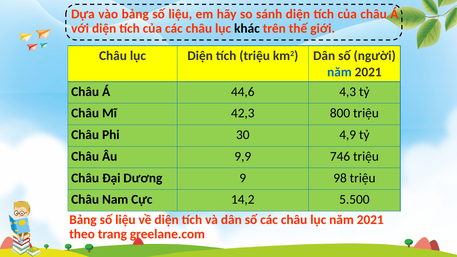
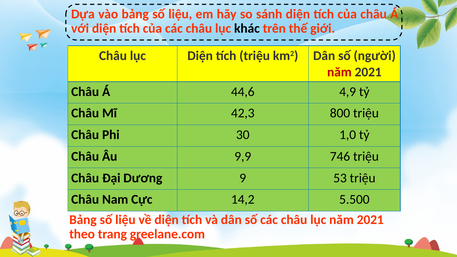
năm at (339, 72) colour: blue -> red
4,3: 4,3 -> 4,9
4,9: 4,9 -> 1,0
98: 98 -> 53
